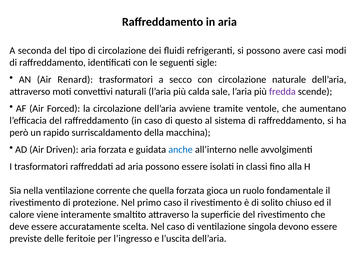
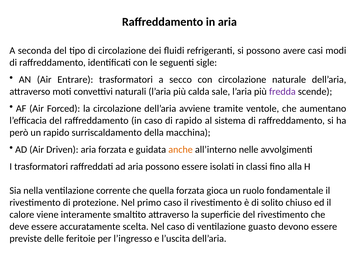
Renard: Renard -> Entrare
di questo: questo -> rapido
anche colour: blue -> orange
singola: singola -> guasto
